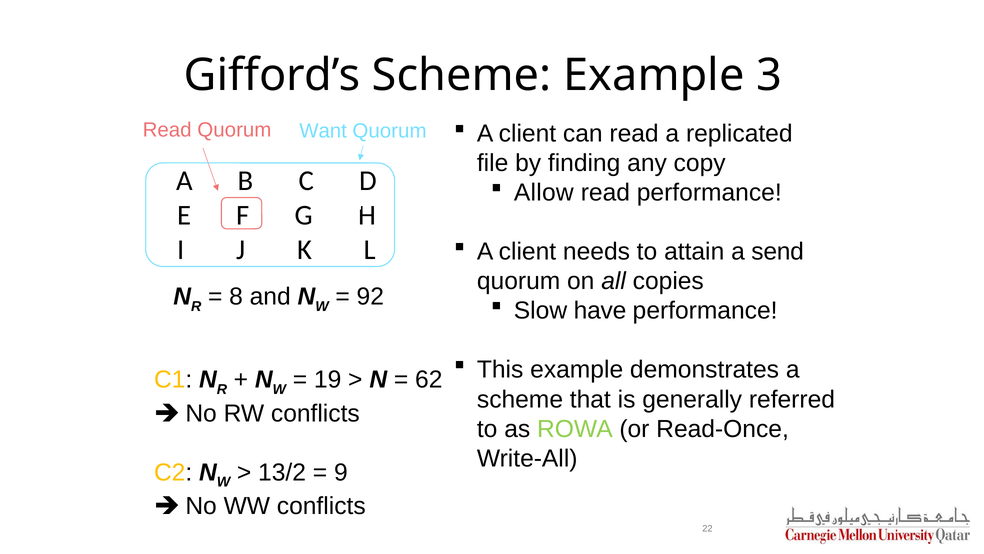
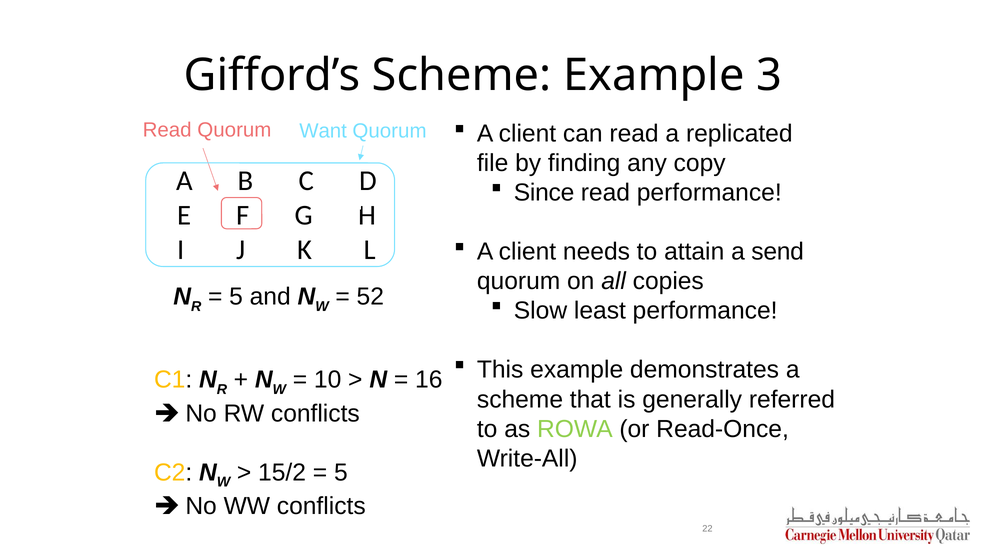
Allow: Allow -> Since
8 at (236, 296): 8 -> 5
92: 92 -> 52
have: have -> least
19: 19 -> 10
62: 62 -> 16
13/2: 13/2 -> 15/2
9 at (341, 472): 9 -> 5
